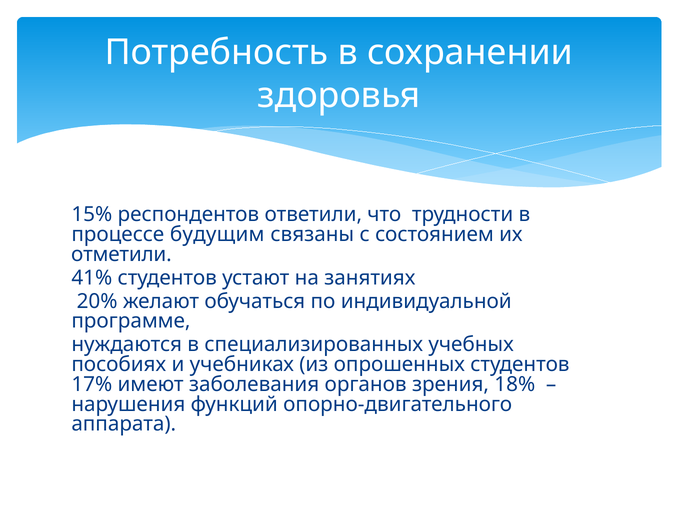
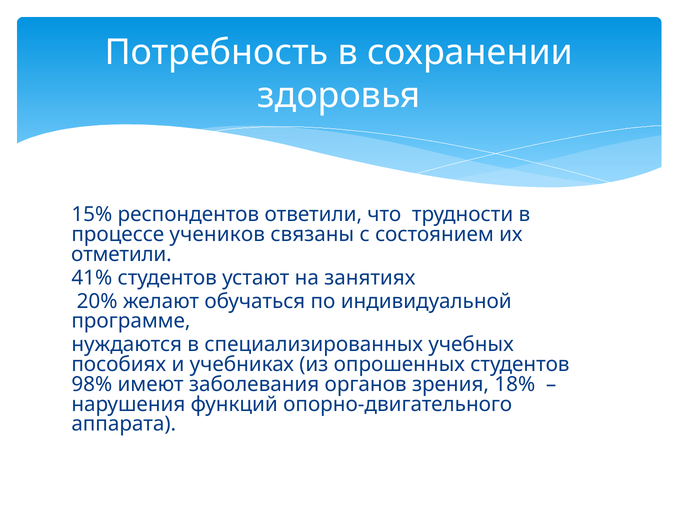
будущим: будущим -> учеников
17%: 17% -> 98%
